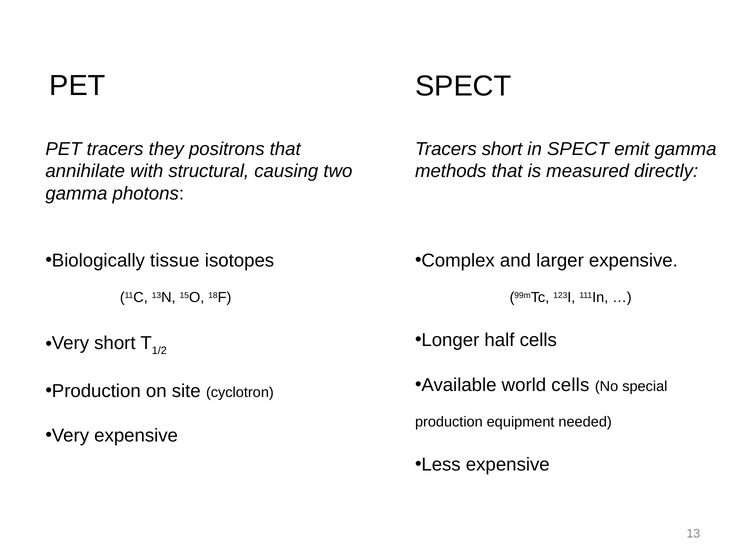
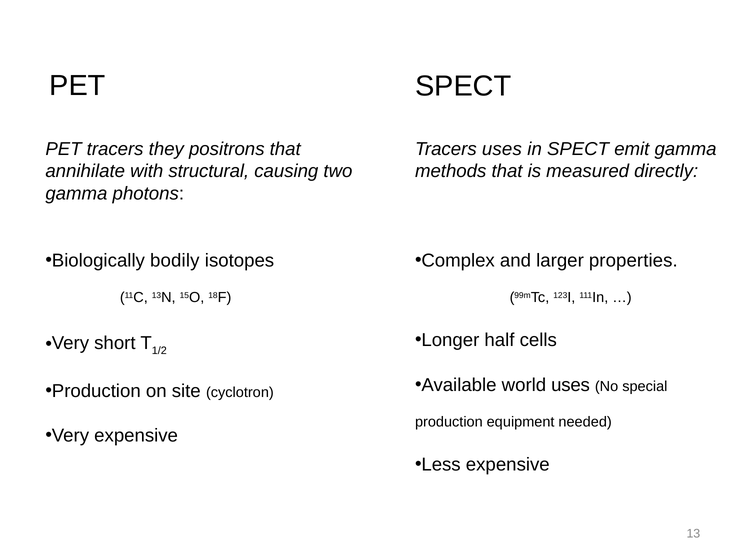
Tracers short: short -> uses
tissue: tissue -> bodily
larger expensive: expensive -> properties
world cells: cells -> uses
